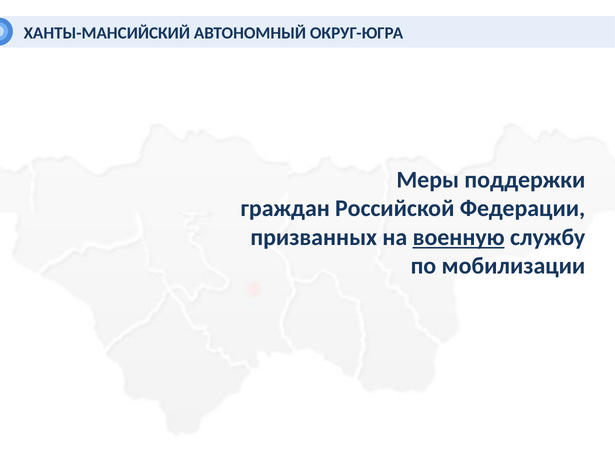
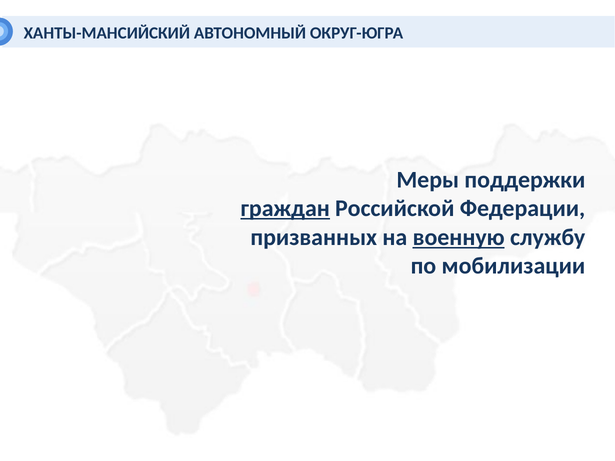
граждан underline: none -> present
